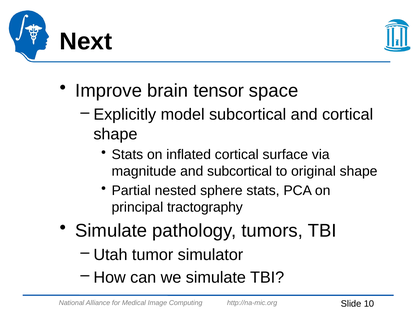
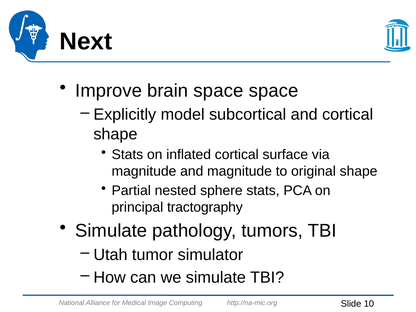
brain tensor: tensor -> space
and subcortical: subcortical -> magnitude
